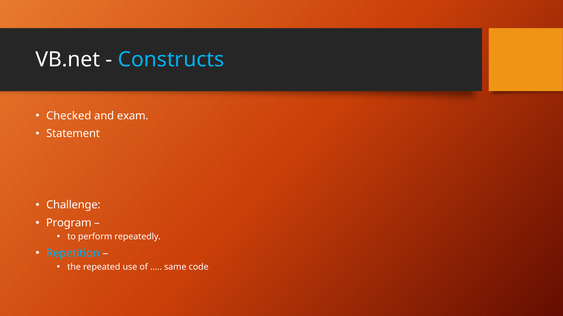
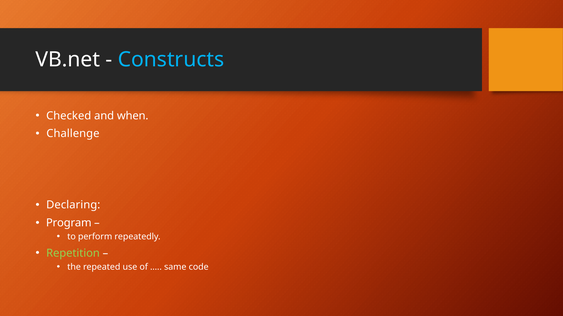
exam: exam -> when
Statement: Statement -> Challenge
Challenge: Challenge -> Declaring
Repetition colour: light blue -> light green
